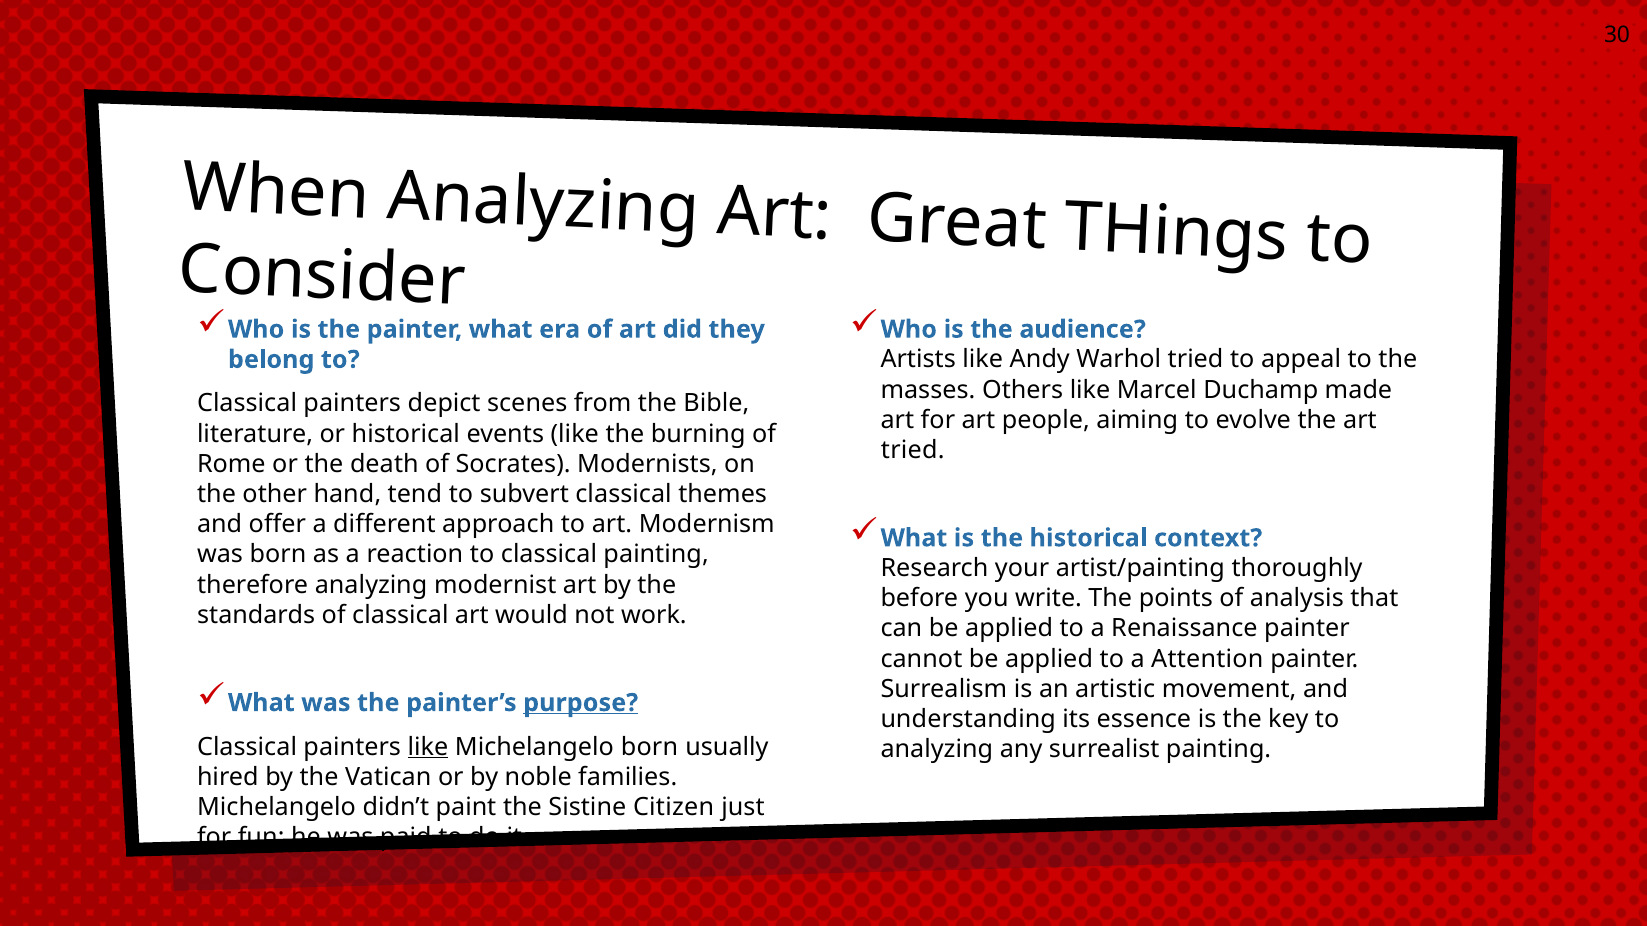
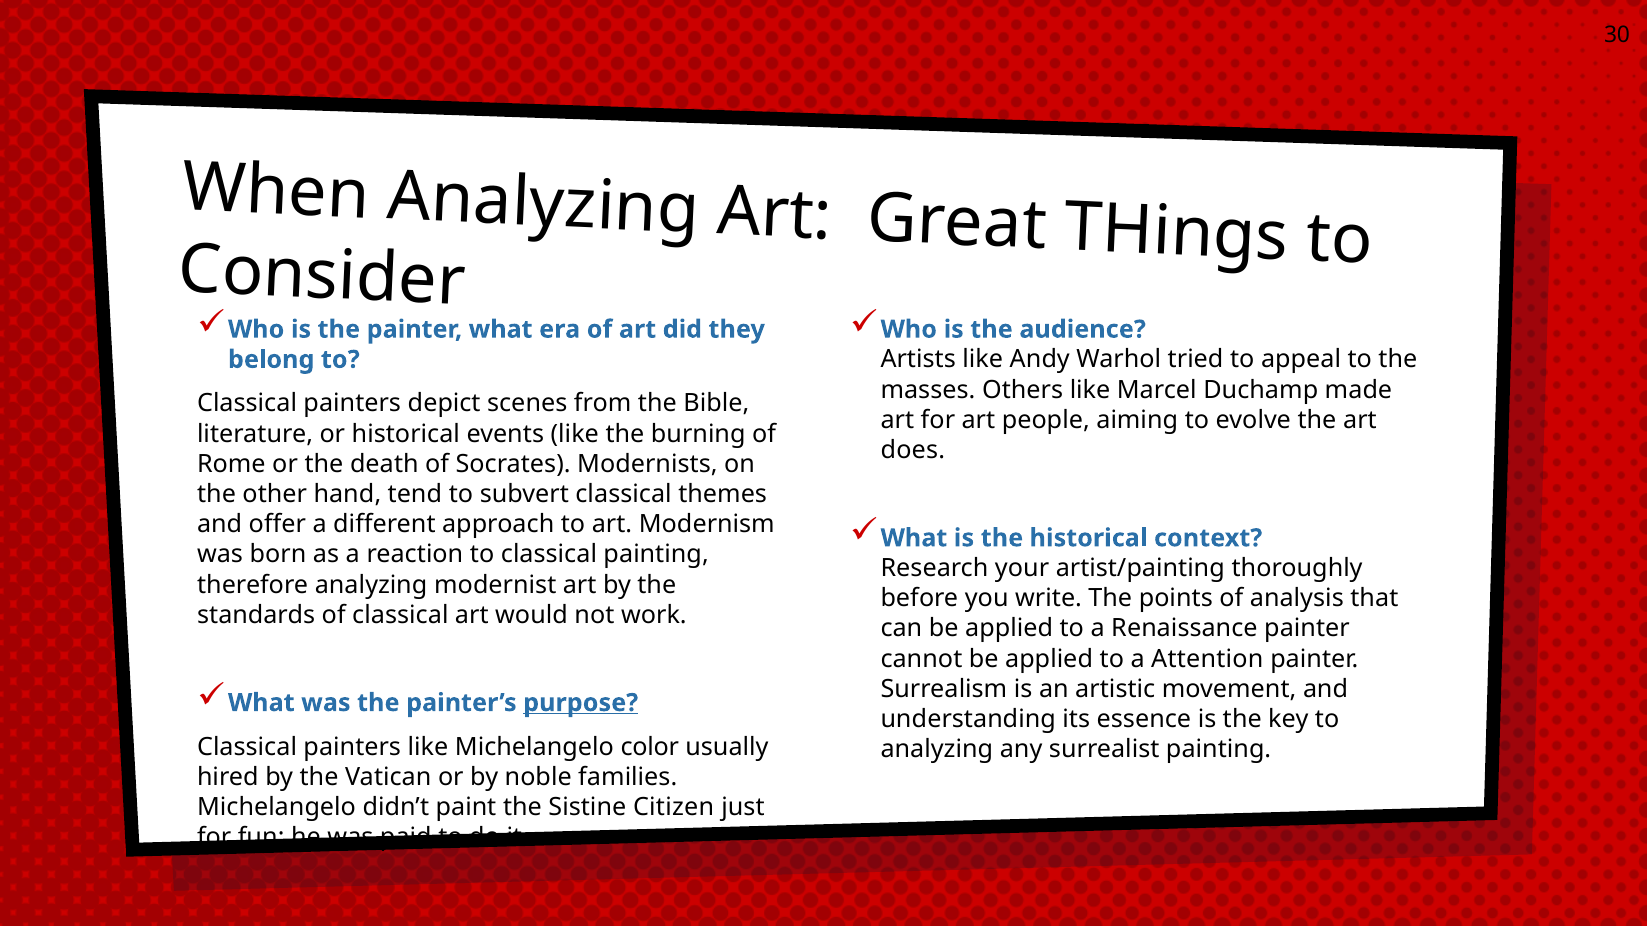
tried at (913, 450): tried -> does
like at (428, 747) underline: present -> none
Michelangelo born: born -> color
